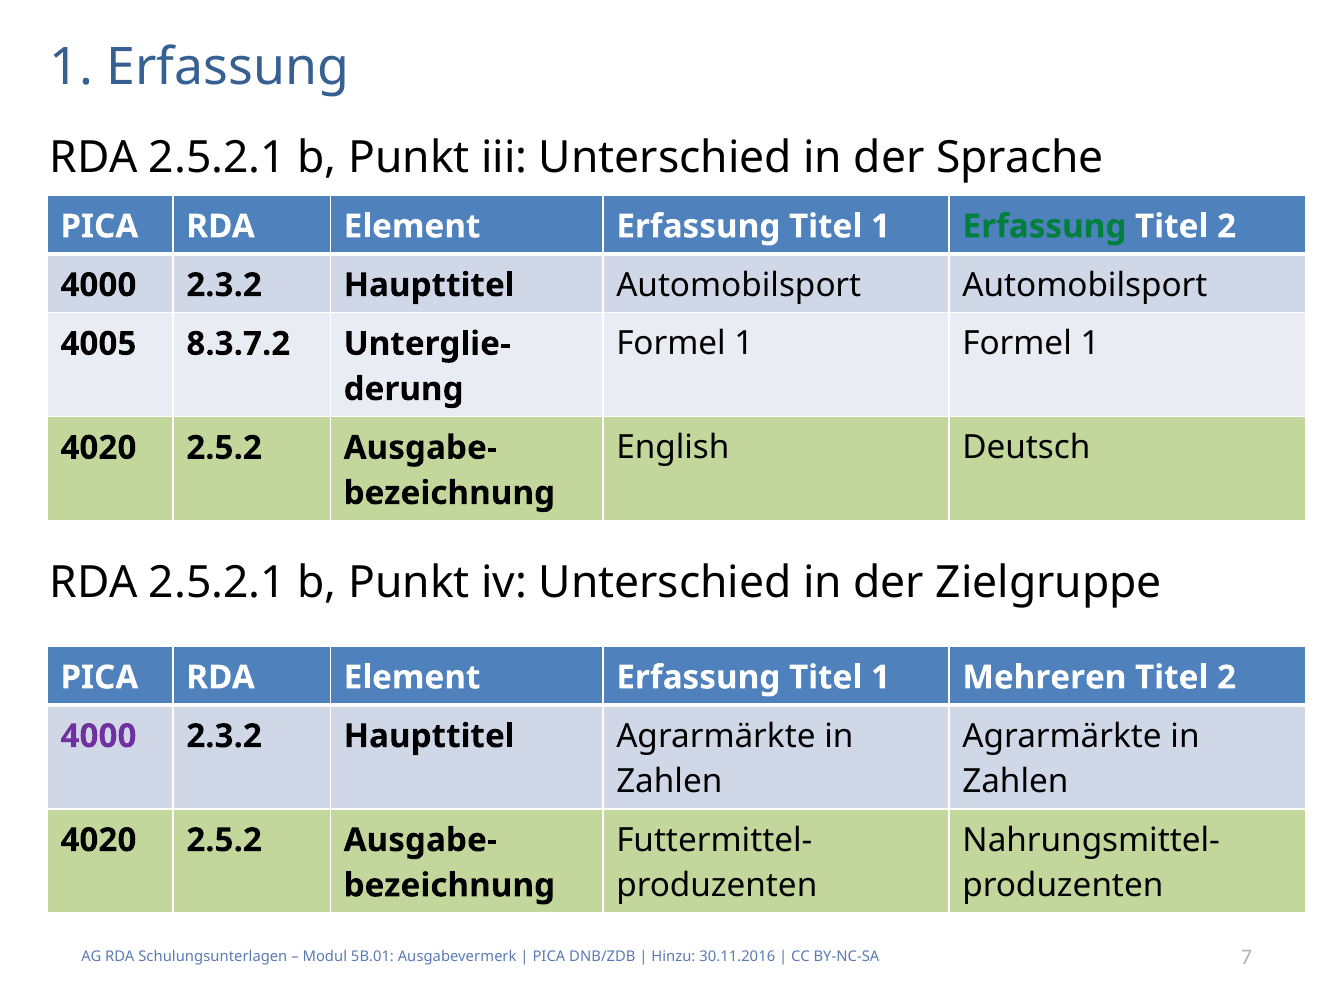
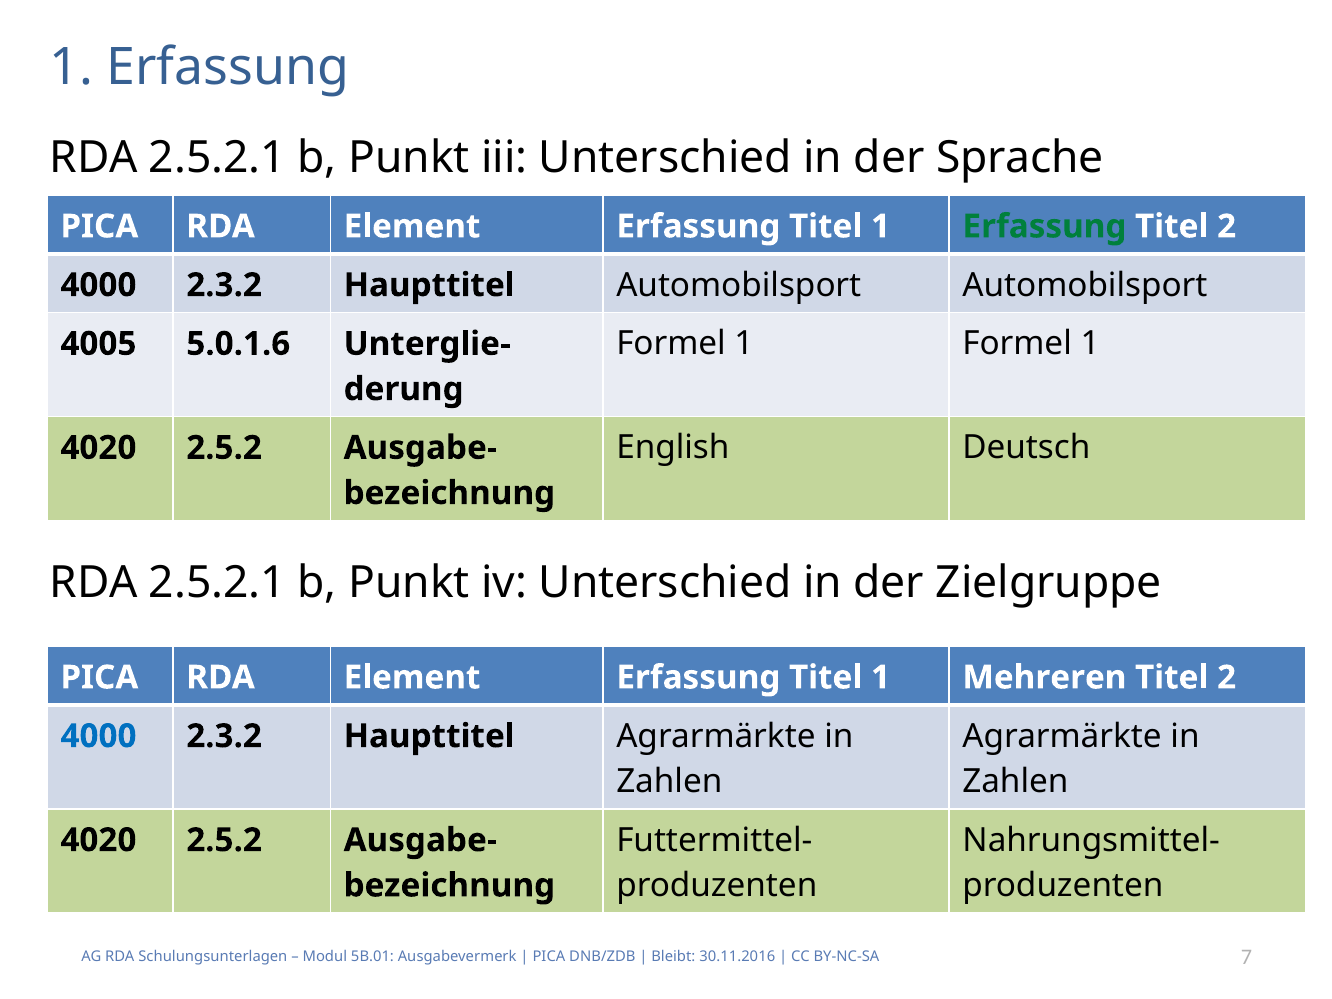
8.3.7.2: 8.3.7.2 -> 5.0.1.6
4000 at (98, 736) colour: purple -> blue
Hinzu: Hinzu -> Bleibt
